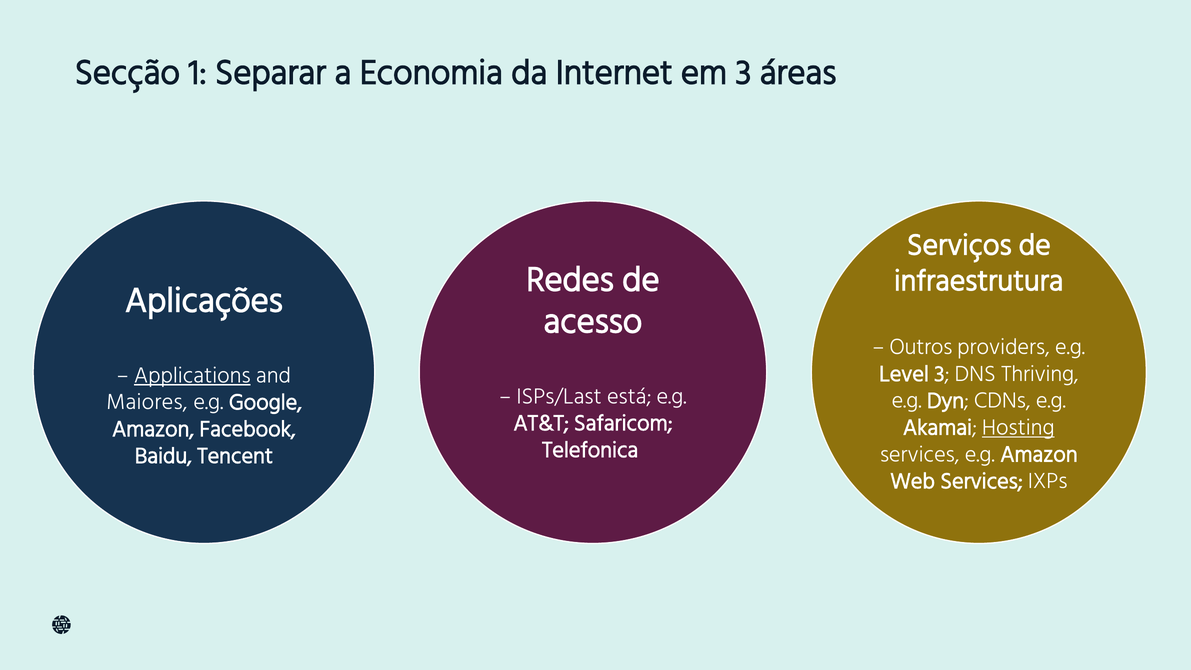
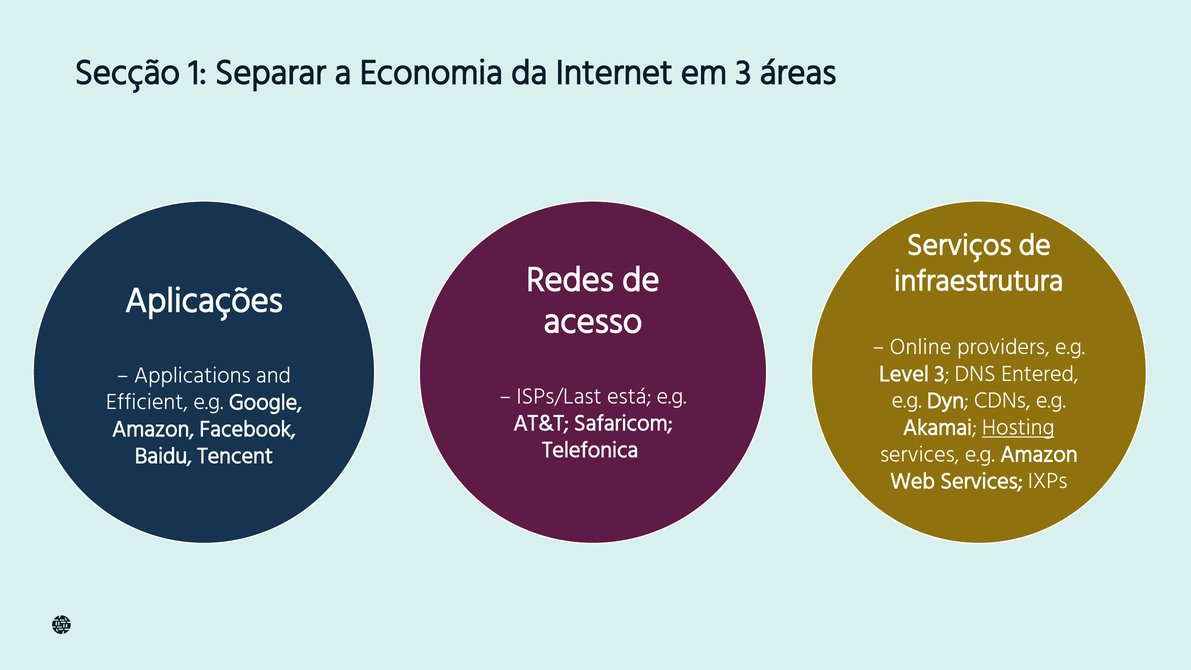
Outros: Outros -> Online
Thriving: Thriving -> Entered
Applications underline: present -> none
Maiores: Maiores -> Efficient
